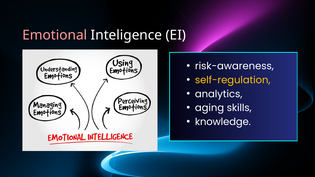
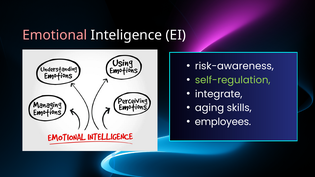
self-regulation colour: yellow -> light green
analytics: analytics -> integrate
knowledge: knowledge -> employees
